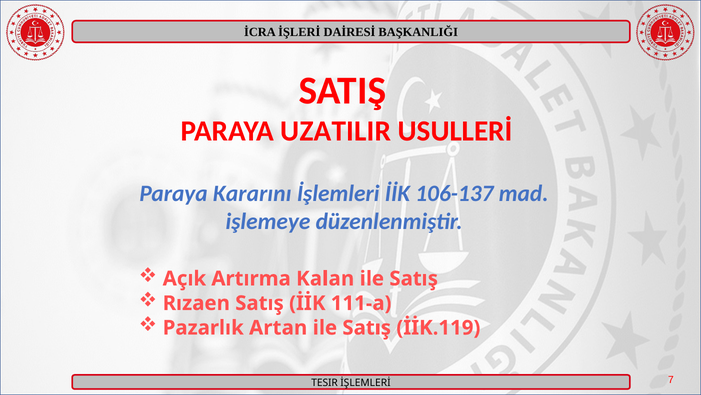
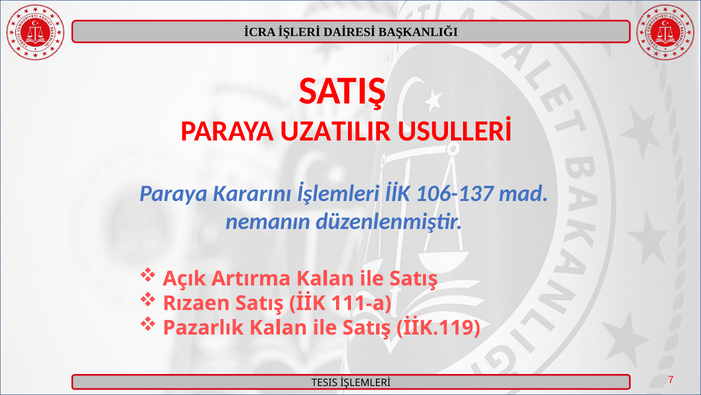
işlemeye: işlemeye -> nemanın
Pazarlık Artan: Artan -> Kalan
TESIR: TESIR -> TESIS
